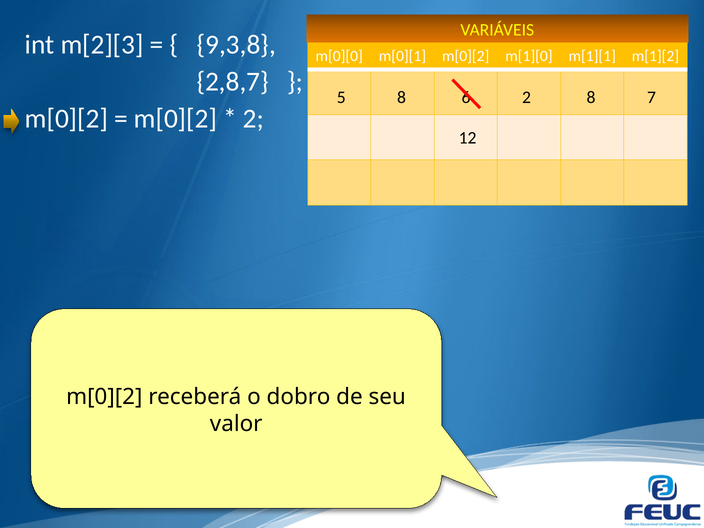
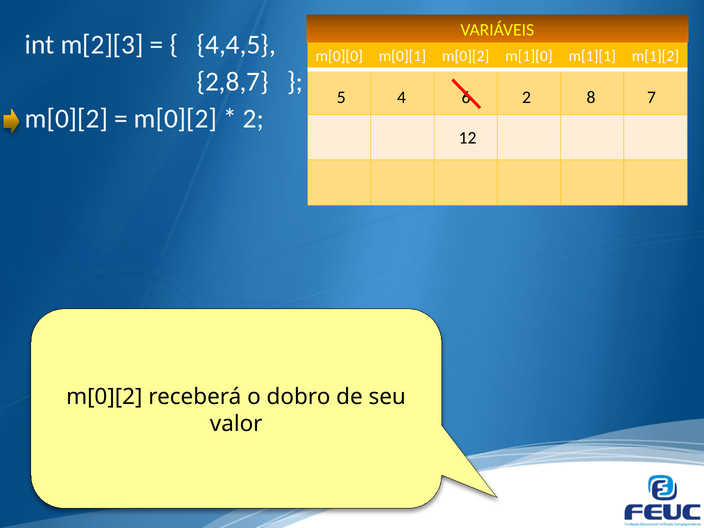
9,3,8: 9,3,8 -> 4,4,5
5 8: 8 -> 4
